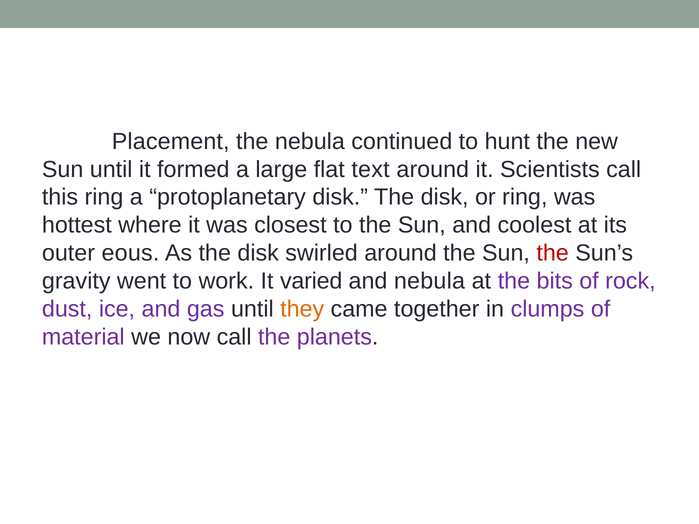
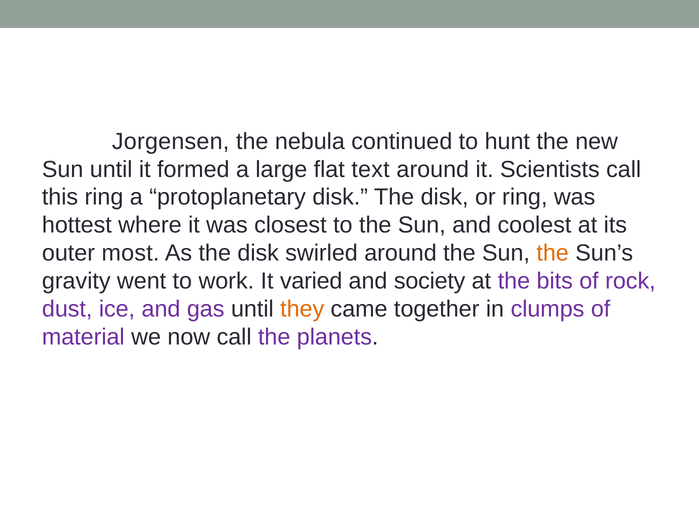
Placement: Placement -> Jorgensen
eous: eous -> most
the at (553, 253) colour: red -> orange
and nebula: nebula -> society
